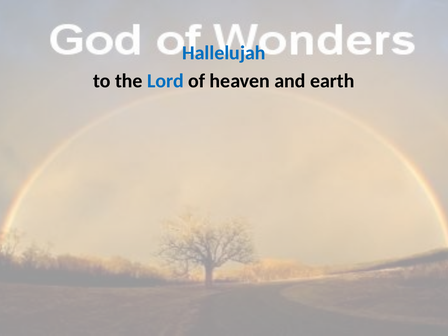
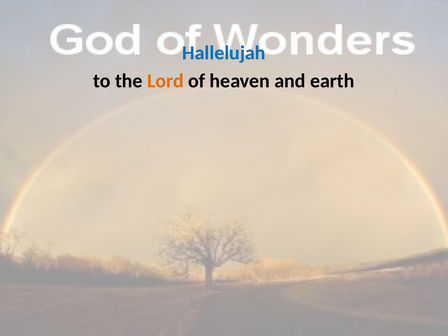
Lord colour: blue -> orange
